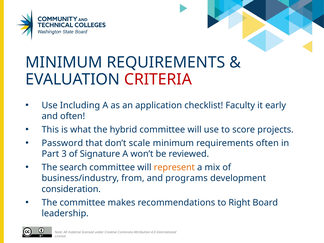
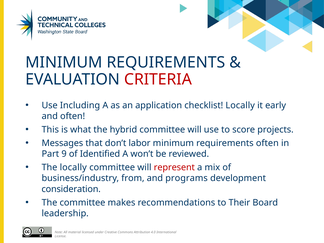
checklist Faculty: Faculty -> Locally
Password: Password -> Messages
scale: scale -> labor
3: 3 -> 9
Signature: Signature -> Identified
The search: search -> locally
represent colour: orange -> red
Right: Right -> Their
